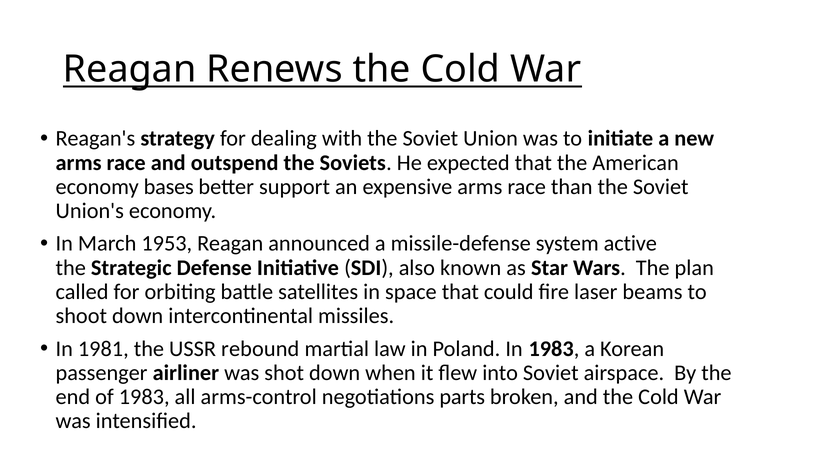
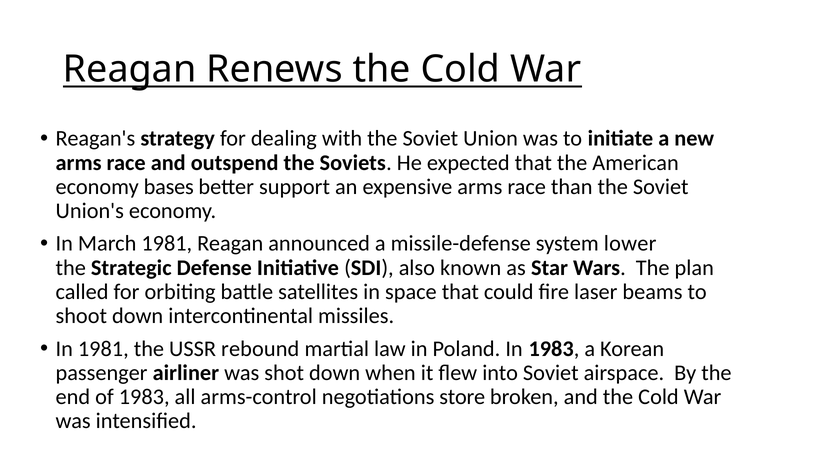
March 1953: 1953 -> 1981
active: active -> lower
parts: parts -> store
